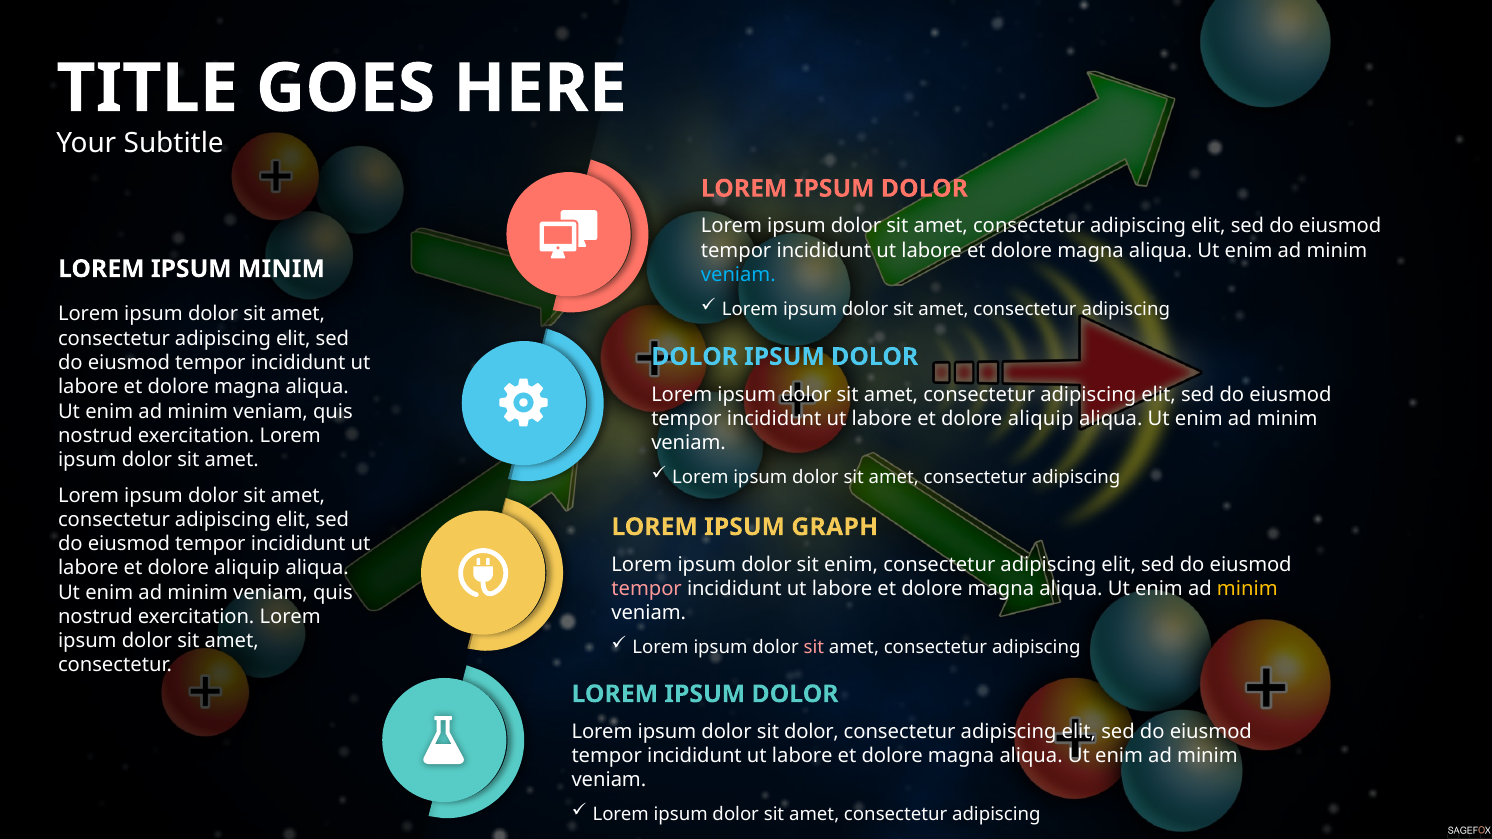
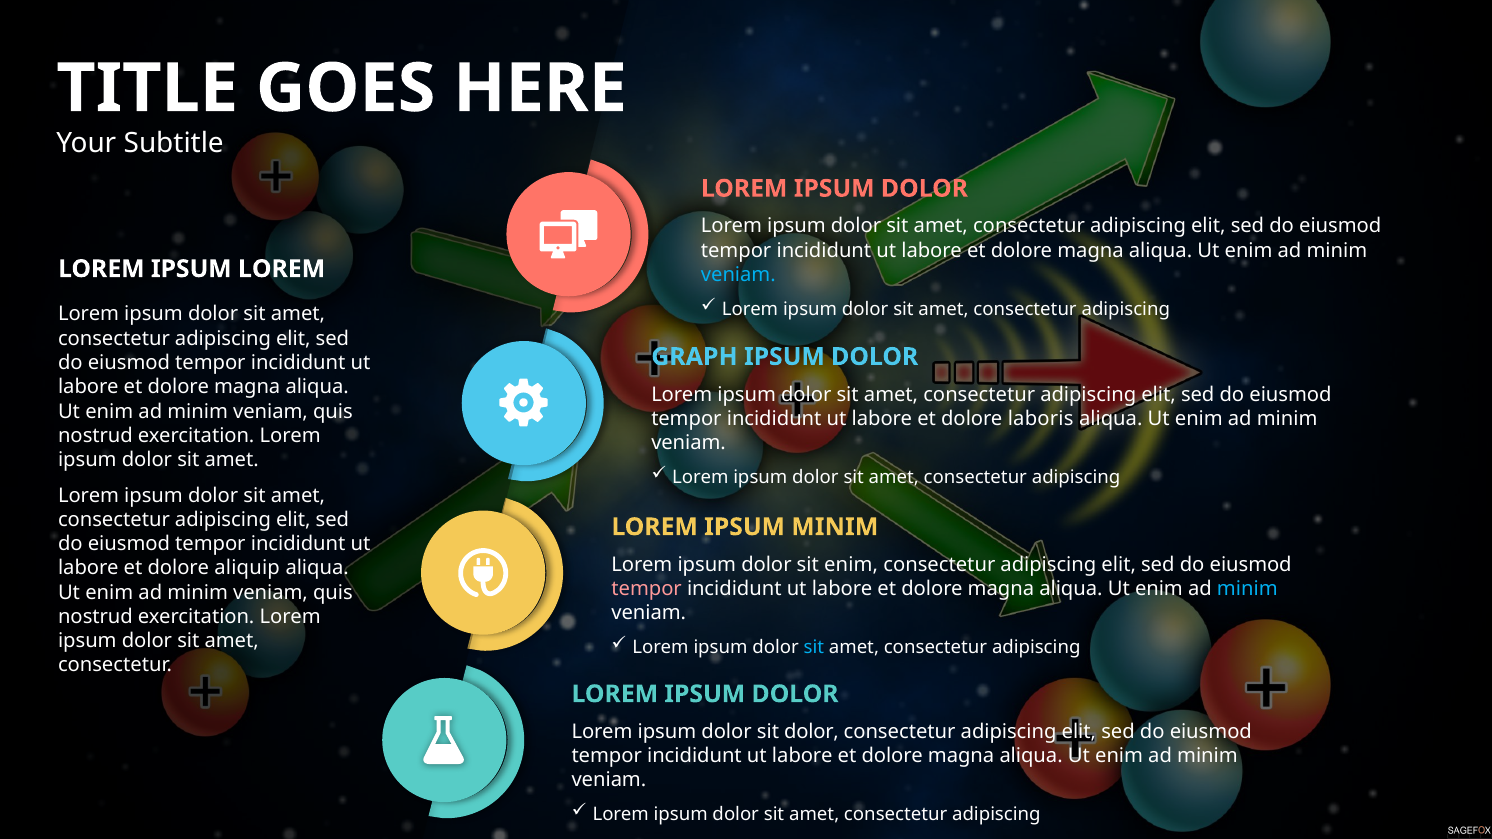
IPSUM MINIM: MINIM -> LOREM
DOLOR at (695, 357): DOLOR -> GRAPH
aliquip at (1041, 419): aliquip -> laboris
IPSUM GRAPH: GRAPH -> MINIM
minim at (1247, 589) colour: yellow -> light blue
sit at (814, 648) colour: pink -> light blue
